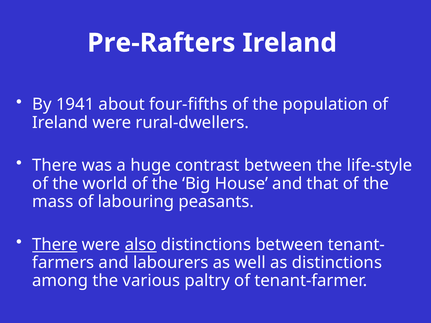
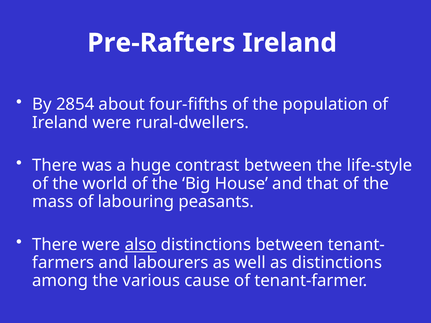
1941: 1941 -> 2854
There at (55, 245) underline: present -> none
paltry: paltry -> cause
